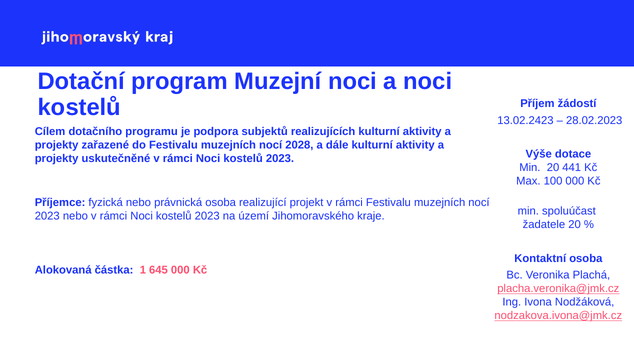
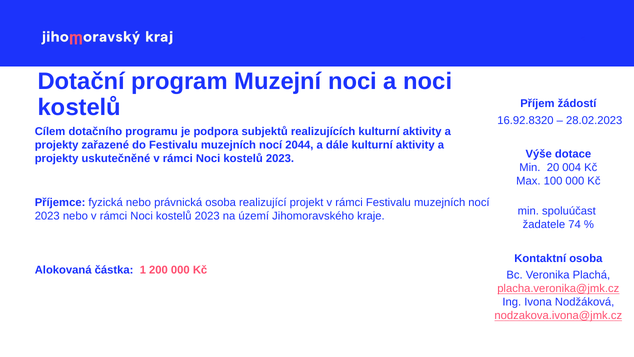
13.02.2423: 13.02.2423 -> 16.92.8320
2028: 2028 -> 2044
441: 441 -> 004
žadatele 20: 20 -> 74
645: 645 -> 200
